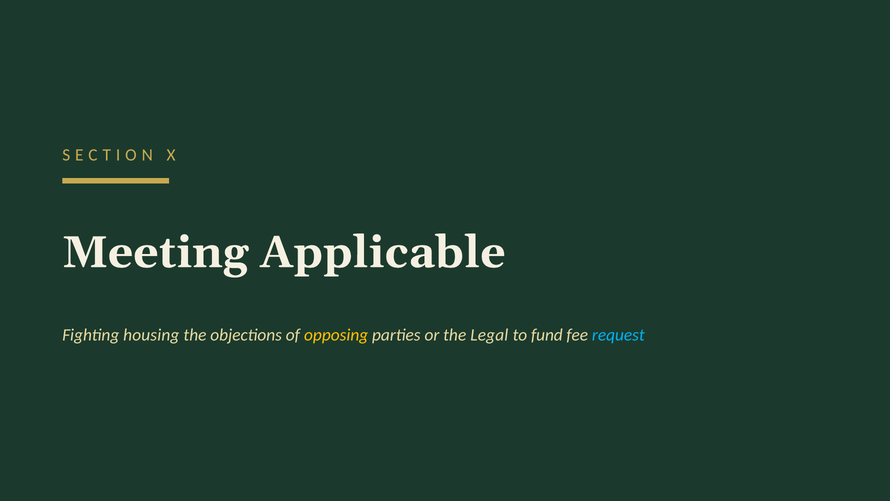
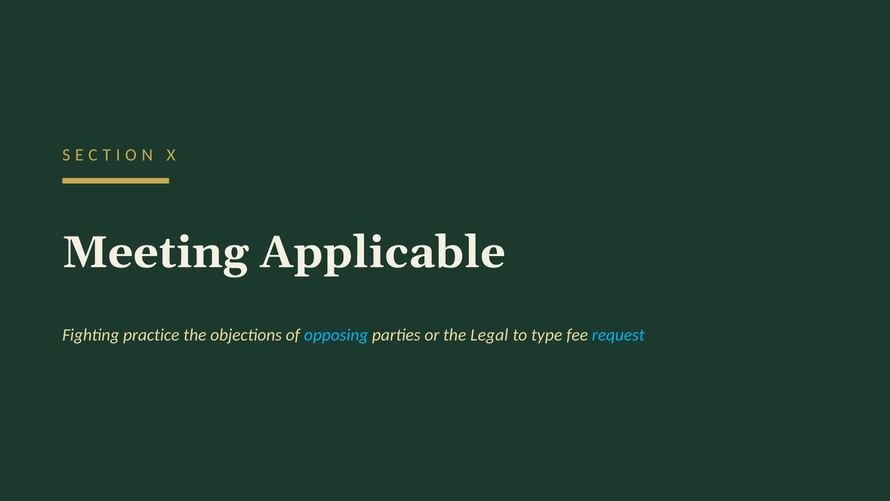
housing: housing -> practice
opposing colour: yellow -> light blue
fund: fund -> type
